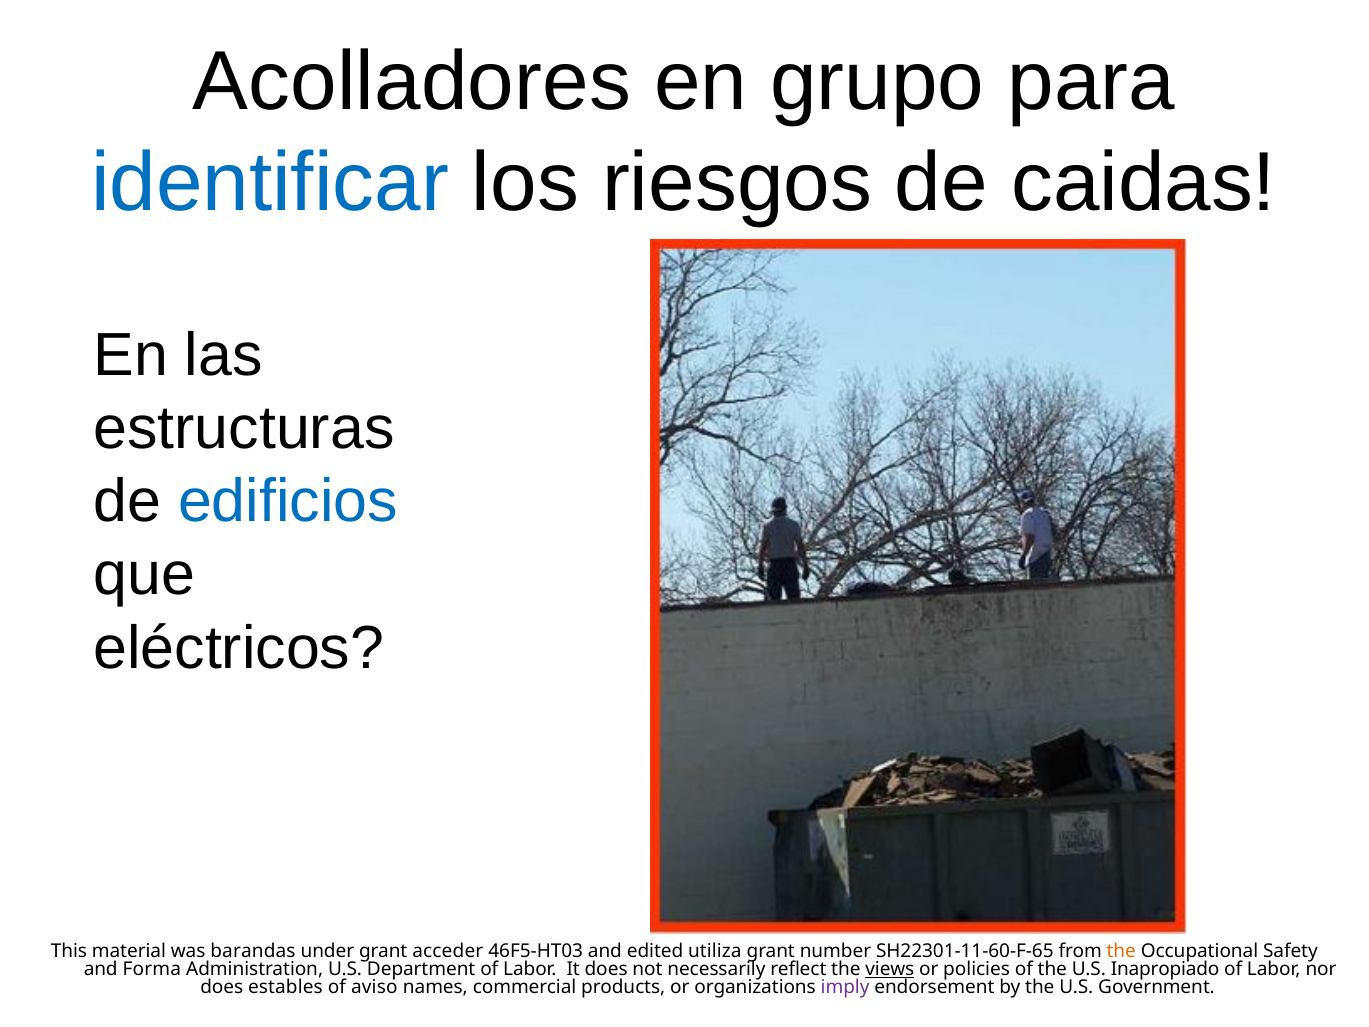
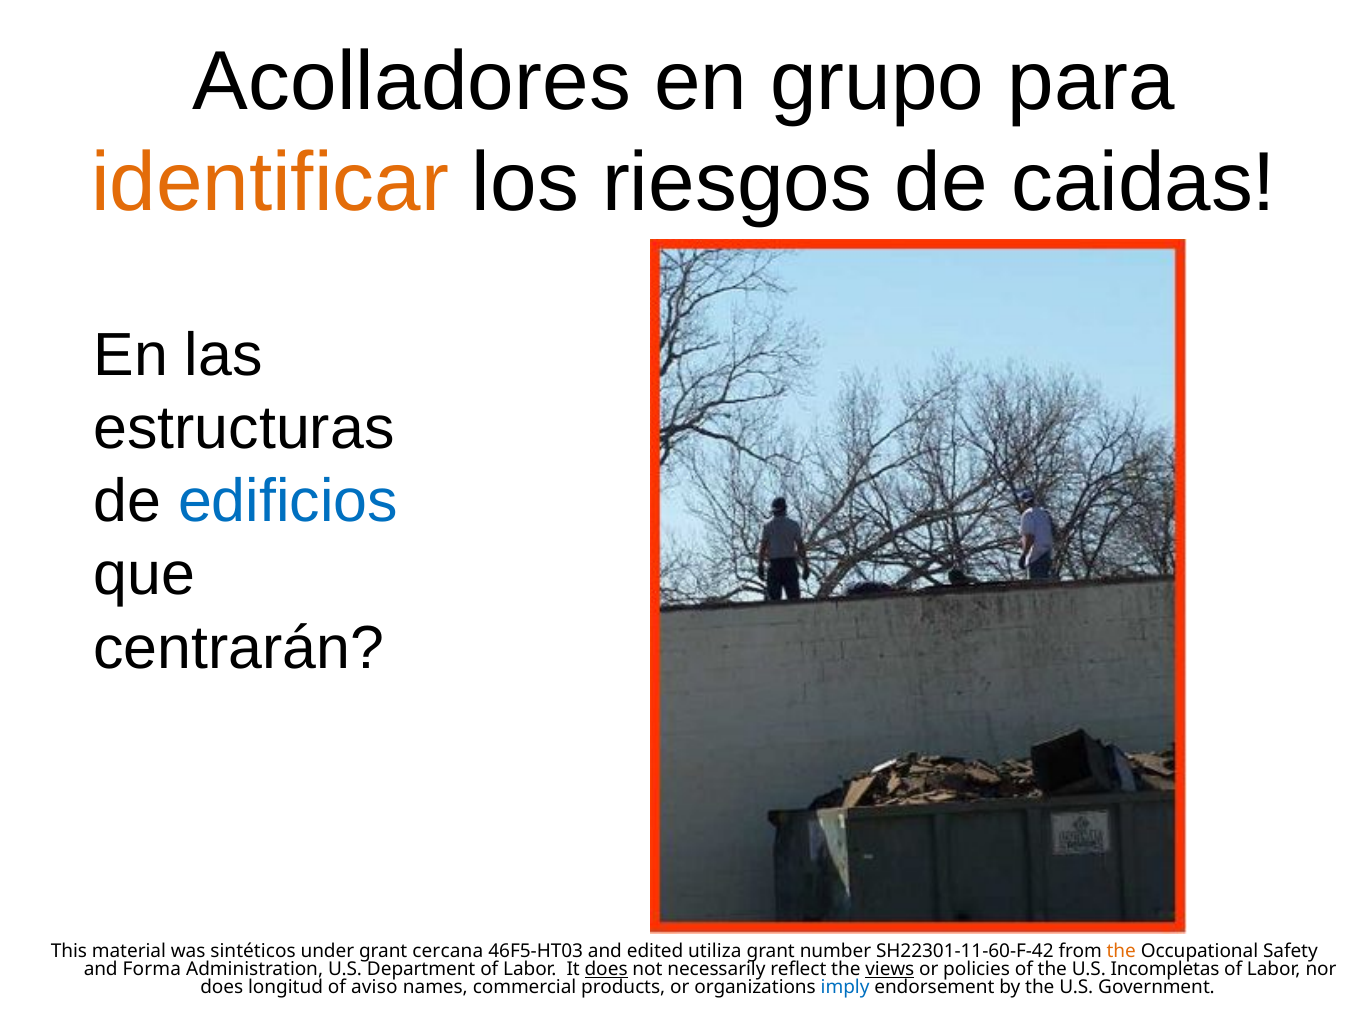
identificar colour: blue -> orange
eléctricos: eléctricos -> centrarán
barandas: barandas -> sintéticos
acceder: acceder -> cercana
SH22301-11-60-F-65: SH22301-11-60-F-65 -> SH22301-11-60-F-42
does at (606, 969) underline: none -> present
Inapropiado: Inapropiado -> Incompletas
estables: estables -> longitud
imply colour: purple -> blue
